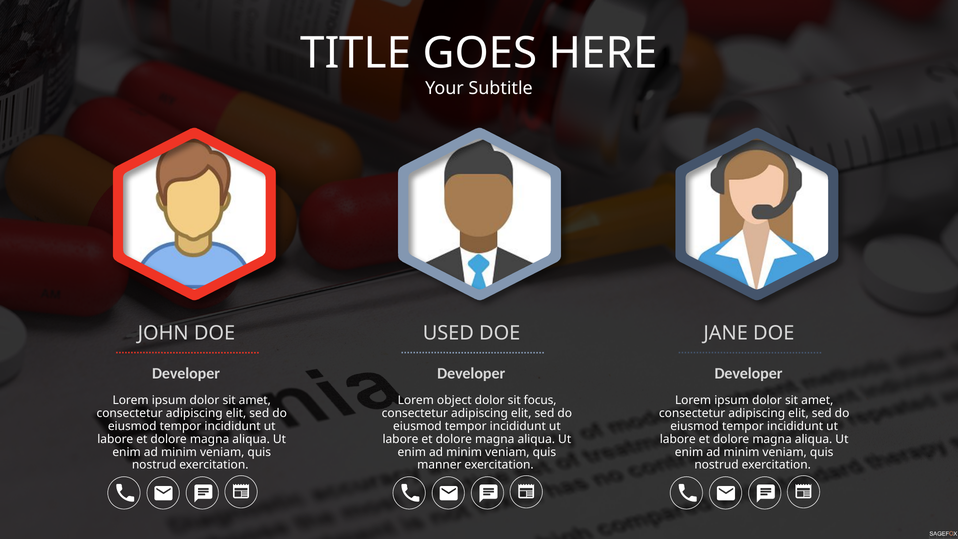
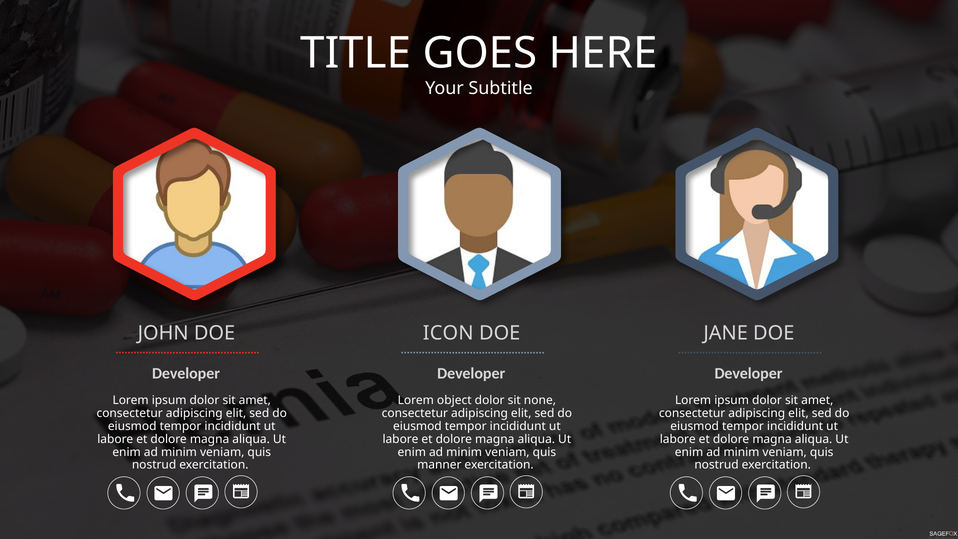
USED: USED -> ICON
focus: focus -> none
